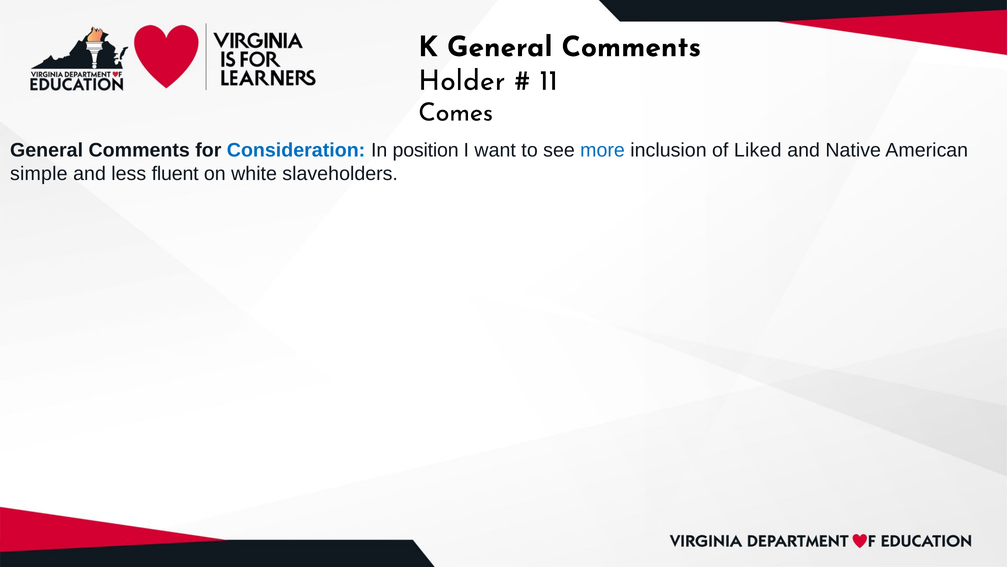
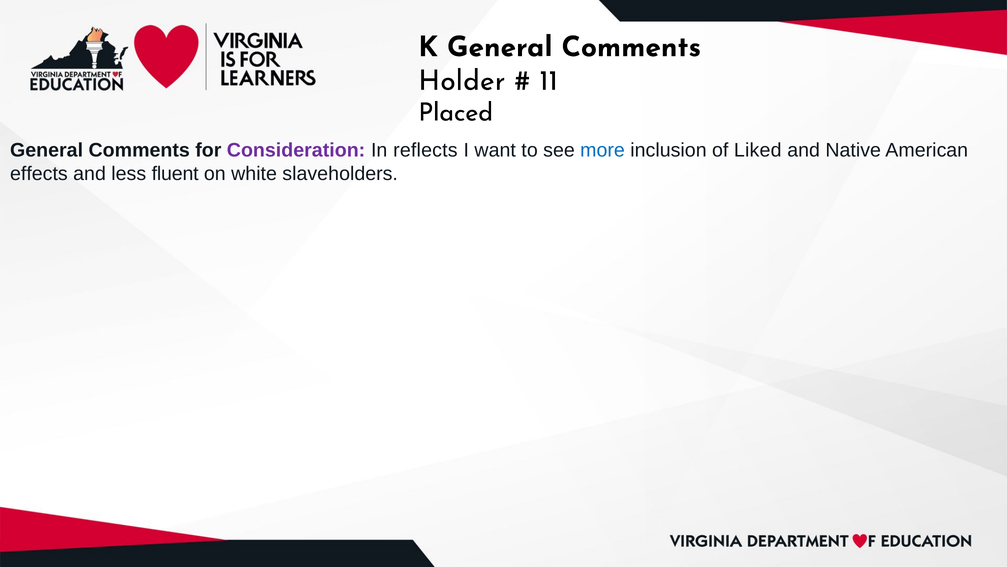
Comes: Comes -> Placed
Consideration colour: blue -> purple
position: position -> reflects
simple: simple -> effects
